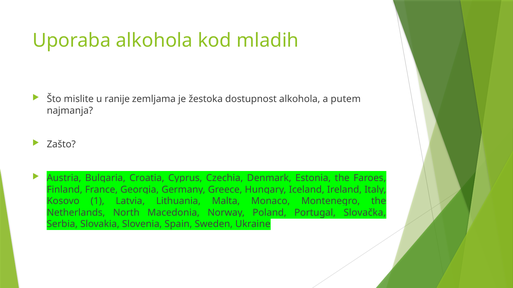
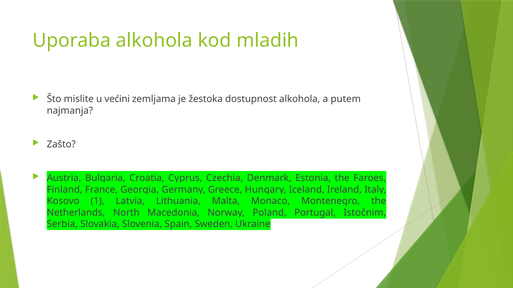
ranije: ranije -> većini
Slovačka: Slovačka -> Istočnim
